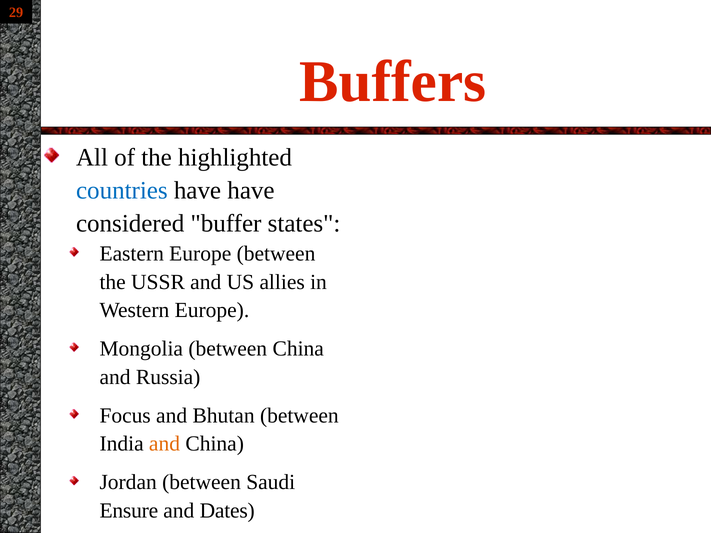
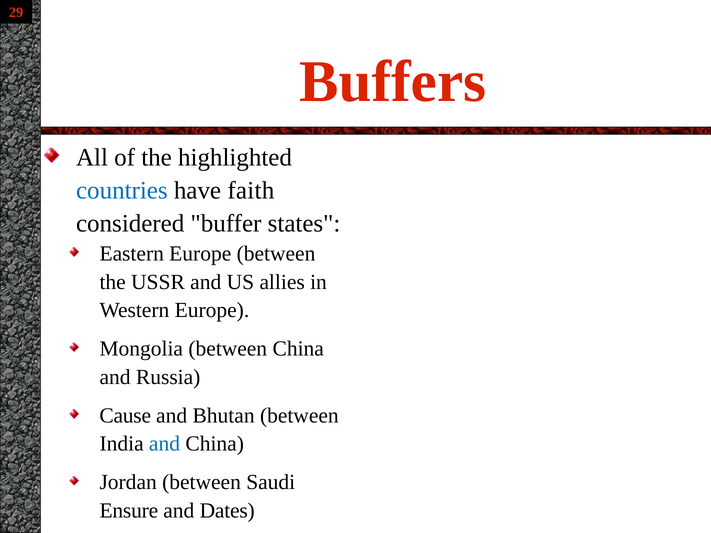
have have: have -> faith
Focus: Focus -> Cause
and at (164, 444) colour: orange -> blue
